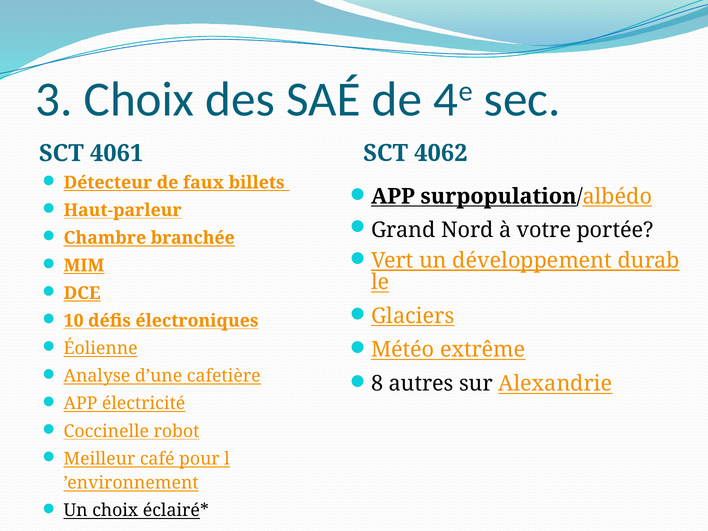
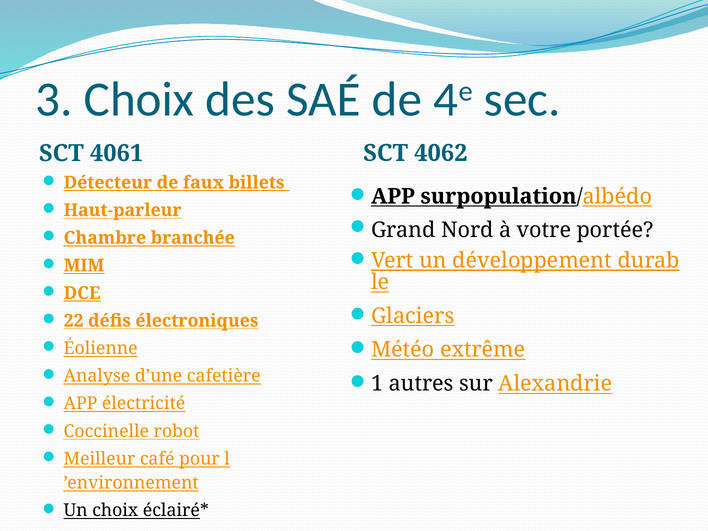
10: 10 -> 22
8: 8 -> 1
